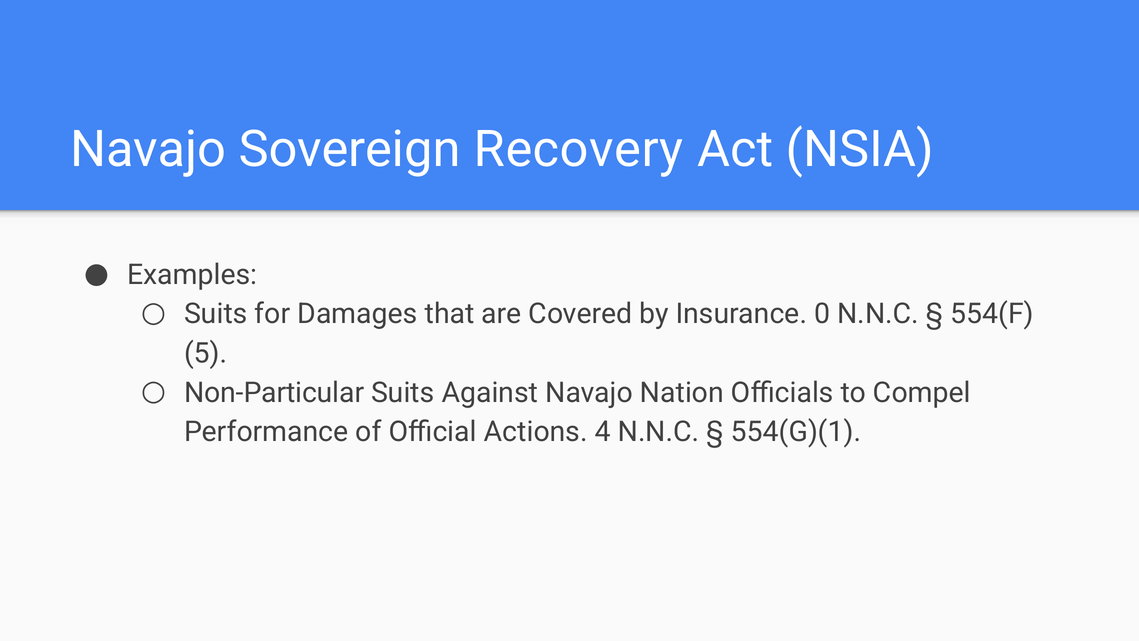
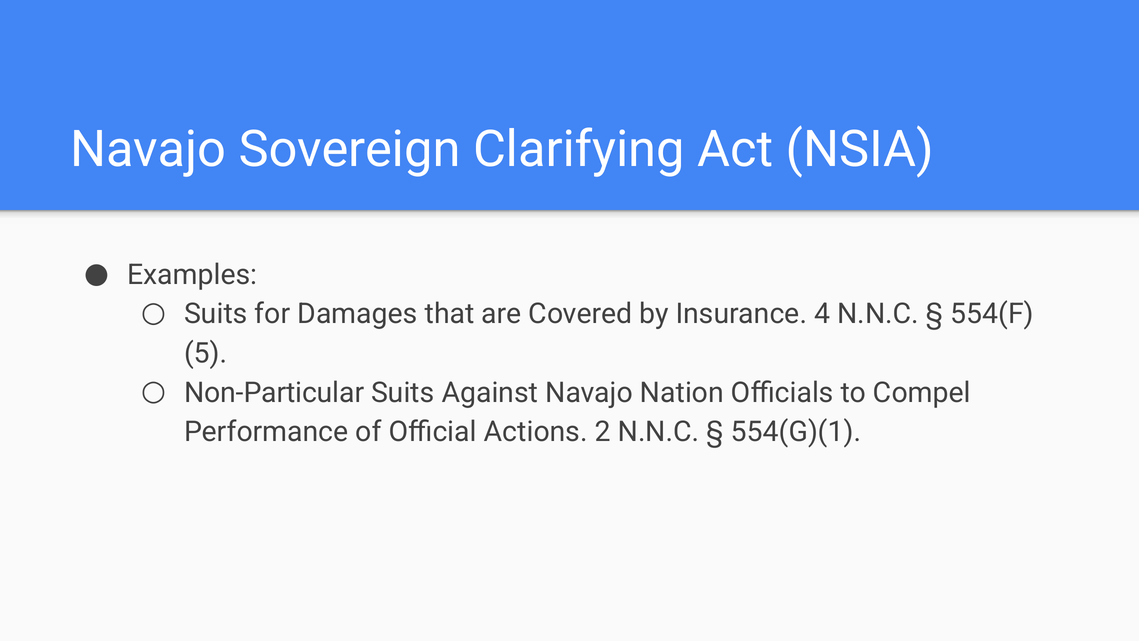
Recovery: Recovery -> Clarifying
0: 0 -> 4
4: 4 -> 2
